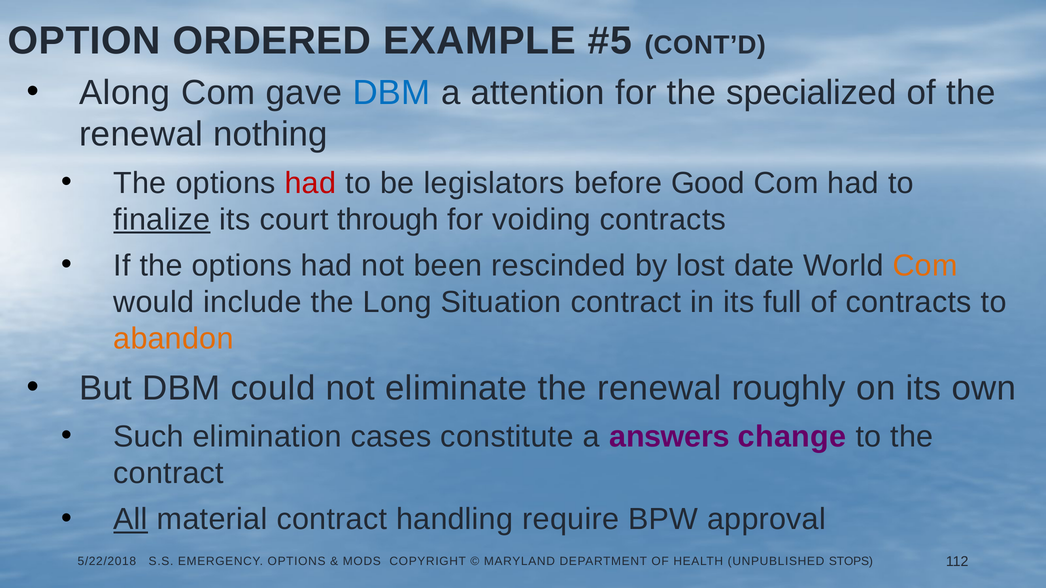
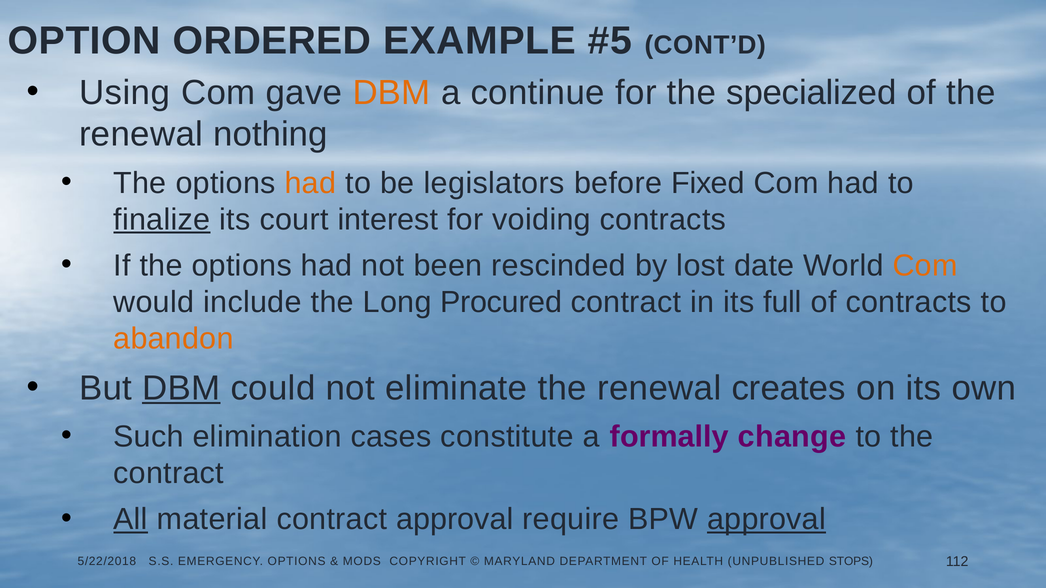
Along: Along -> Using
DBM at (392, 93) colour: blue -> orange
attention: attention -> continue
had at (310, 183) colour: red -> orange
Good: Good -> Fixed
through: through -> interest
Situation: Situation -> Procured
DBM at (181, 388) underline: none -> present
roughly: roughly -> creates
answers: answers -> formally
contract handling: handling -> approval
approval at (767, 520) underline: none -> present
